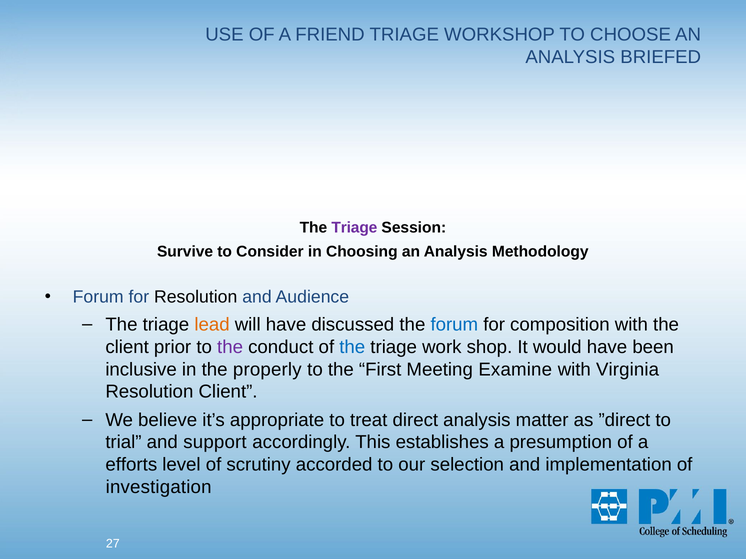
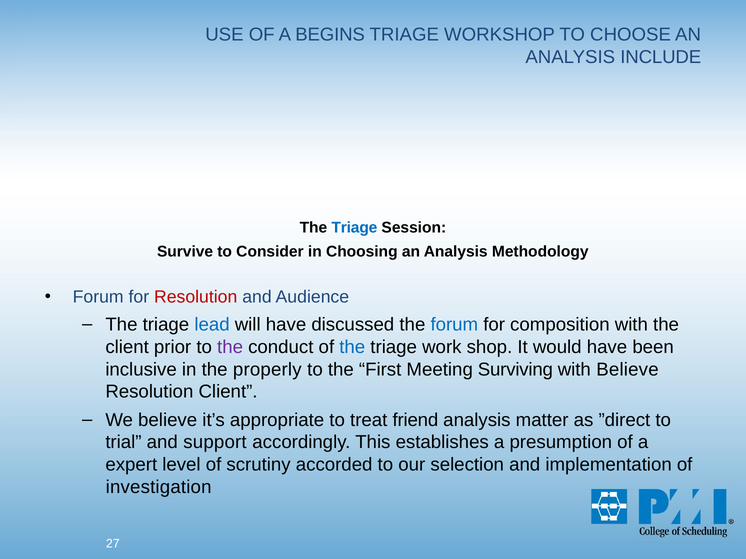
FRIEND: FRIEND -> BEGINS
BRIEFED: BRIEFED -> INCLUDE
Triage at (354, 228) colour: purple -> blue
Resolution at (196, 297) colour: black -> red
lead colour: orange -> blue
Examine: Examine -> Surviving
with Virginia: Virginia -> Believe
direct: direct -> friend
efforts: efforts -> expert
